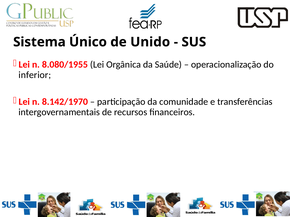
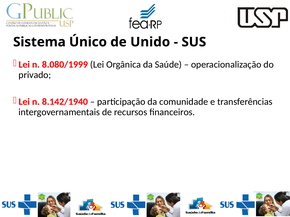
8.080/1955: 8.080/1955 -> 8.080/1999
inferior: inferior -> privado
8.142/1970: 8.142/1970 -> 8.142/1940
